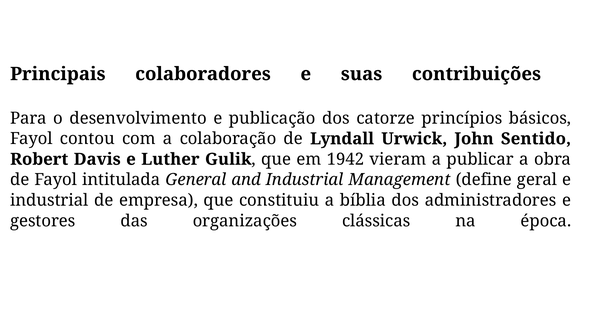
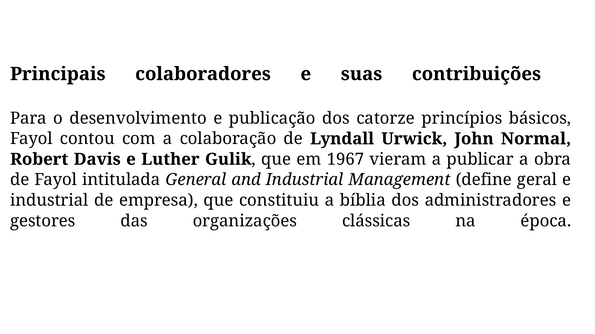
Sentido: Sentido -> Normal
1942: 1942 -> 1967
